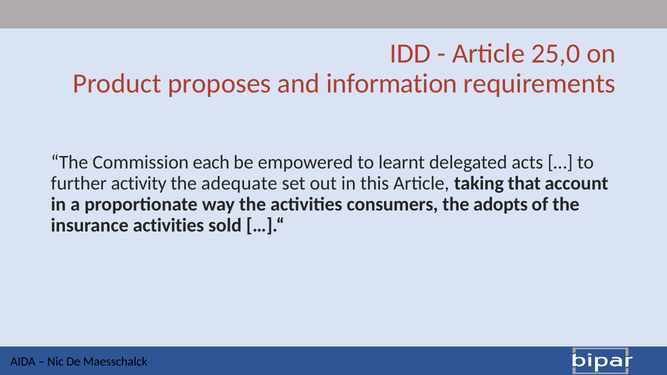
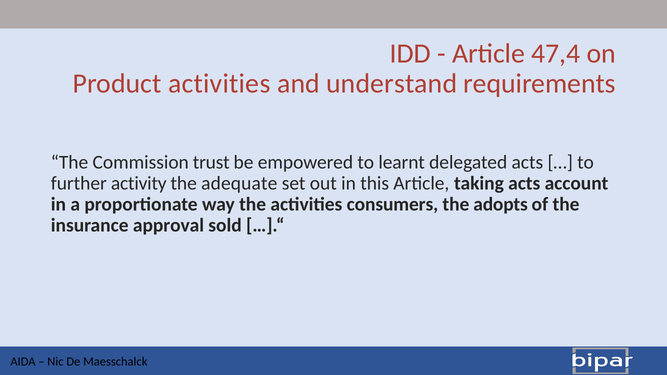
25,0: 25,0 -> 47,4
Product proposes: proposes -> activities
information: information -> understand
each: each -> trust
taking that: that -> acts
insurance activities: activities -> approval
